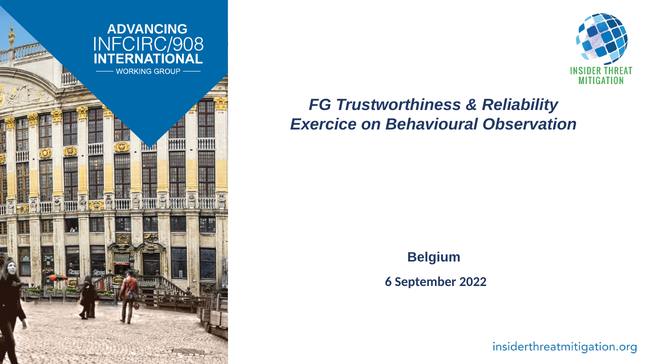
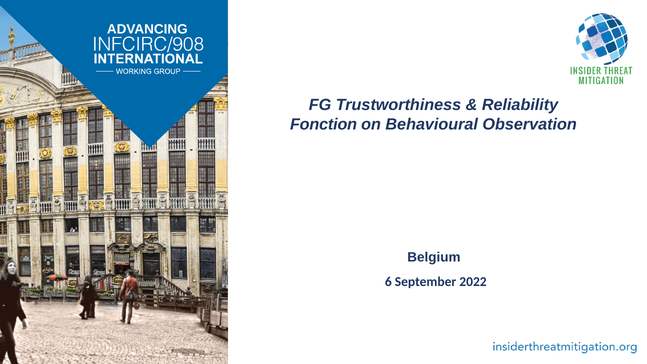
Exercice: Exercice -> Fonction
